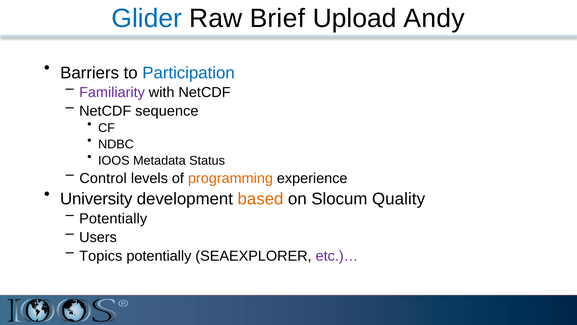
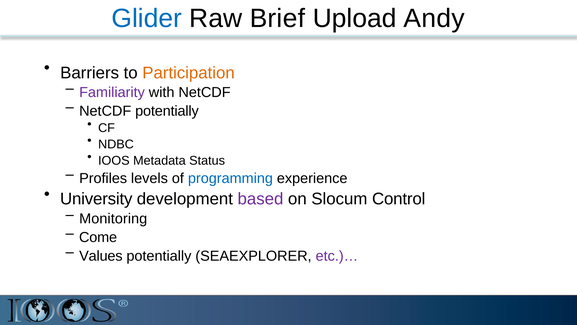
Participation colour: blue -> orange
NetCDF sequence: sequence -> potentially
Control: Control -> Profiles
programming colour: orange -> blue
based colour: orange -> purple
Quality: Quality -> Control
Potentially at (113, 218): Potentially -> Monitoring
Users: Users -> Come
Topics: Topics -> Values
